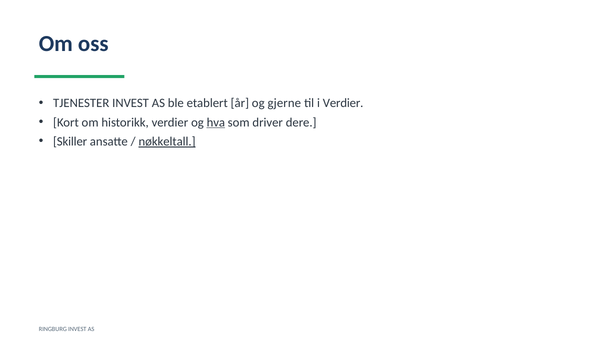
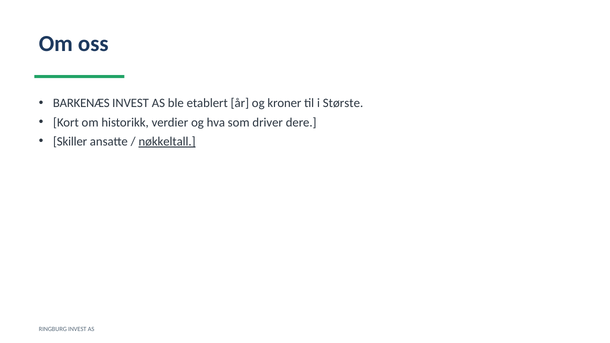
TJENESTER: TJENESTER -> BARKENÆS
gjerne: gjerne -> kroner
i Verdier: Verdier -> Største
hva underline: present -> none
